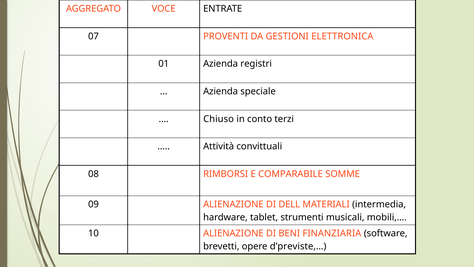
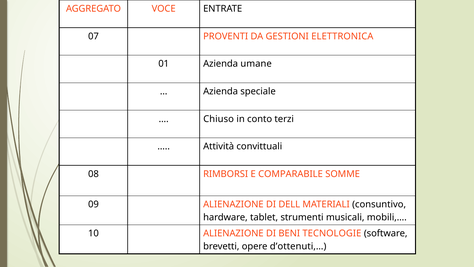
registri: registri -> umane
intermedia: intermedia -> consuntivo
FINANZIARIA: FINANZIARIA -> TECNOLOGIE
d’previste,…: d’previste,… -> d’ottenuti,…
